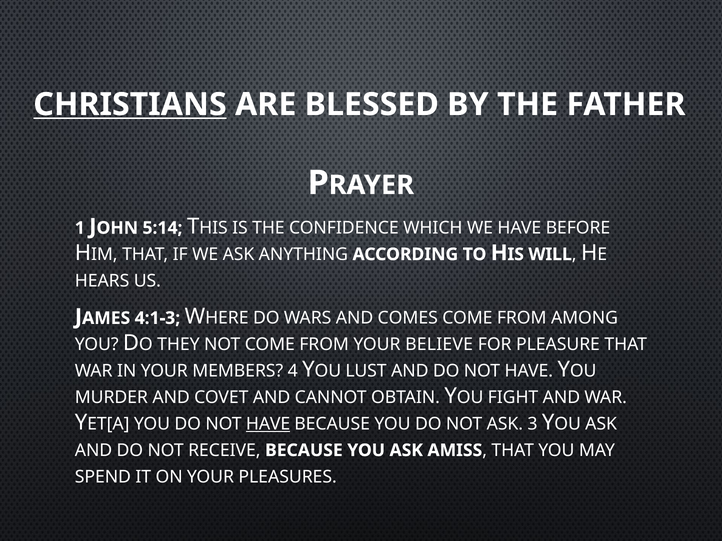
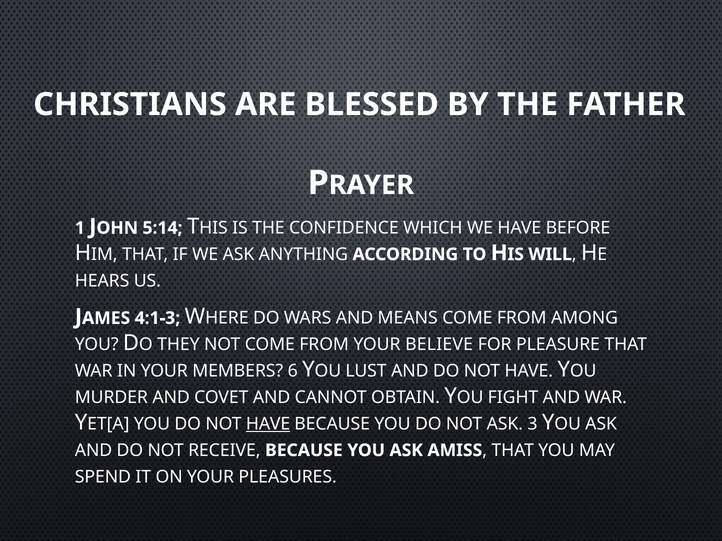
CHRISTIANS underline: present -> none
COMES: COMES -> MEANS
4: 4 -> 6
